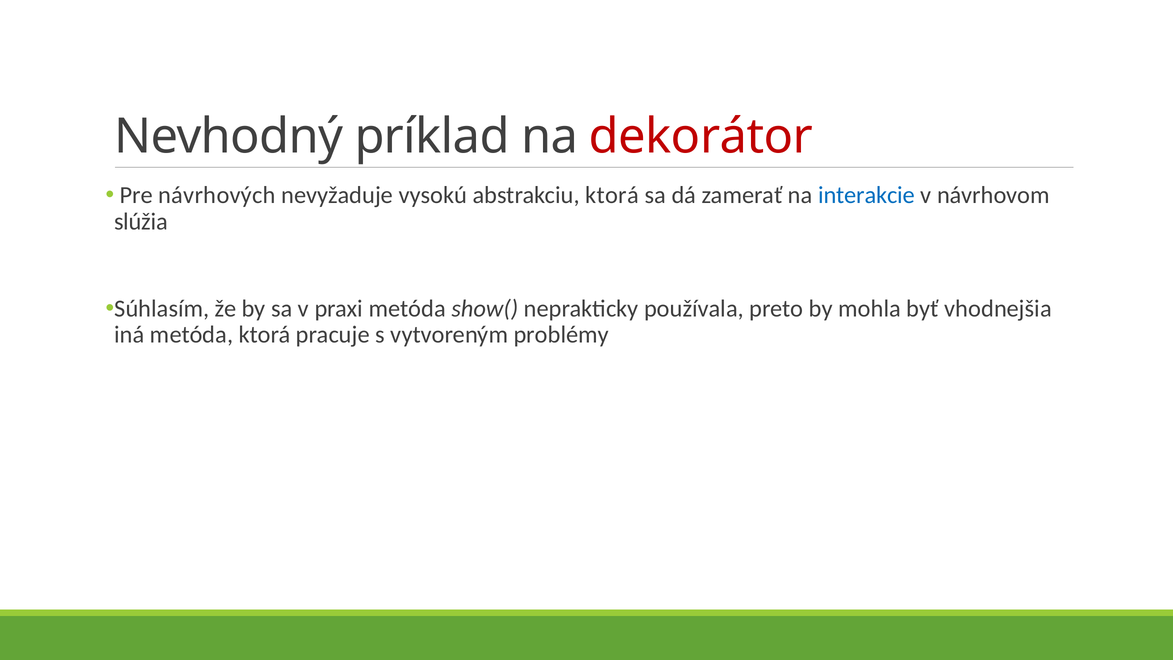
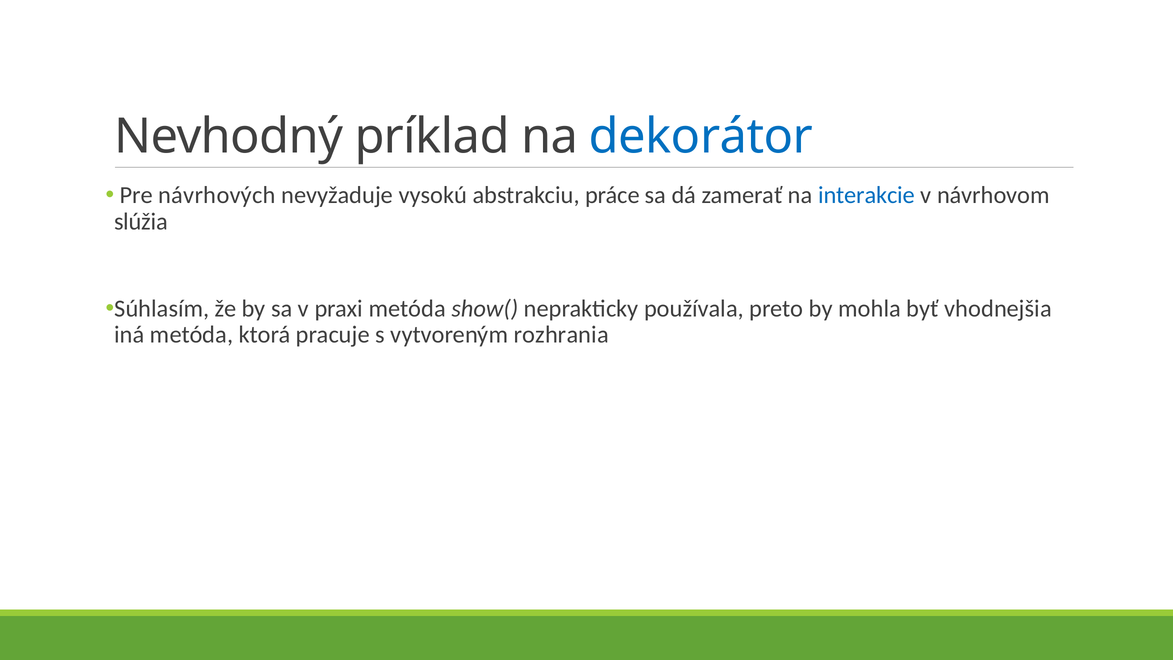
dekorátor colour: red -> blue
abstrakciu ktorá: ktorá -> práce
problémy: problémy -> rozhrania
